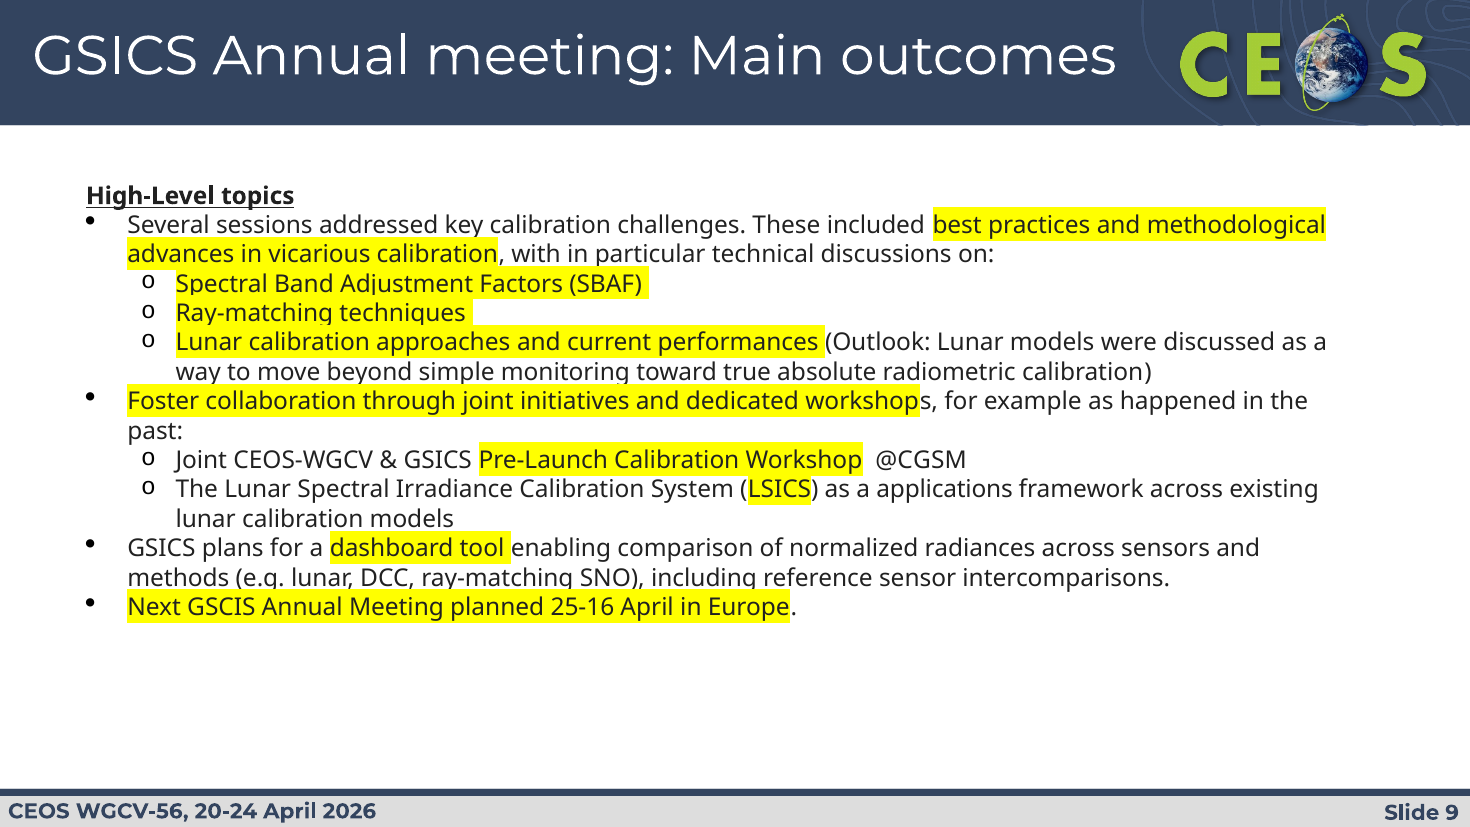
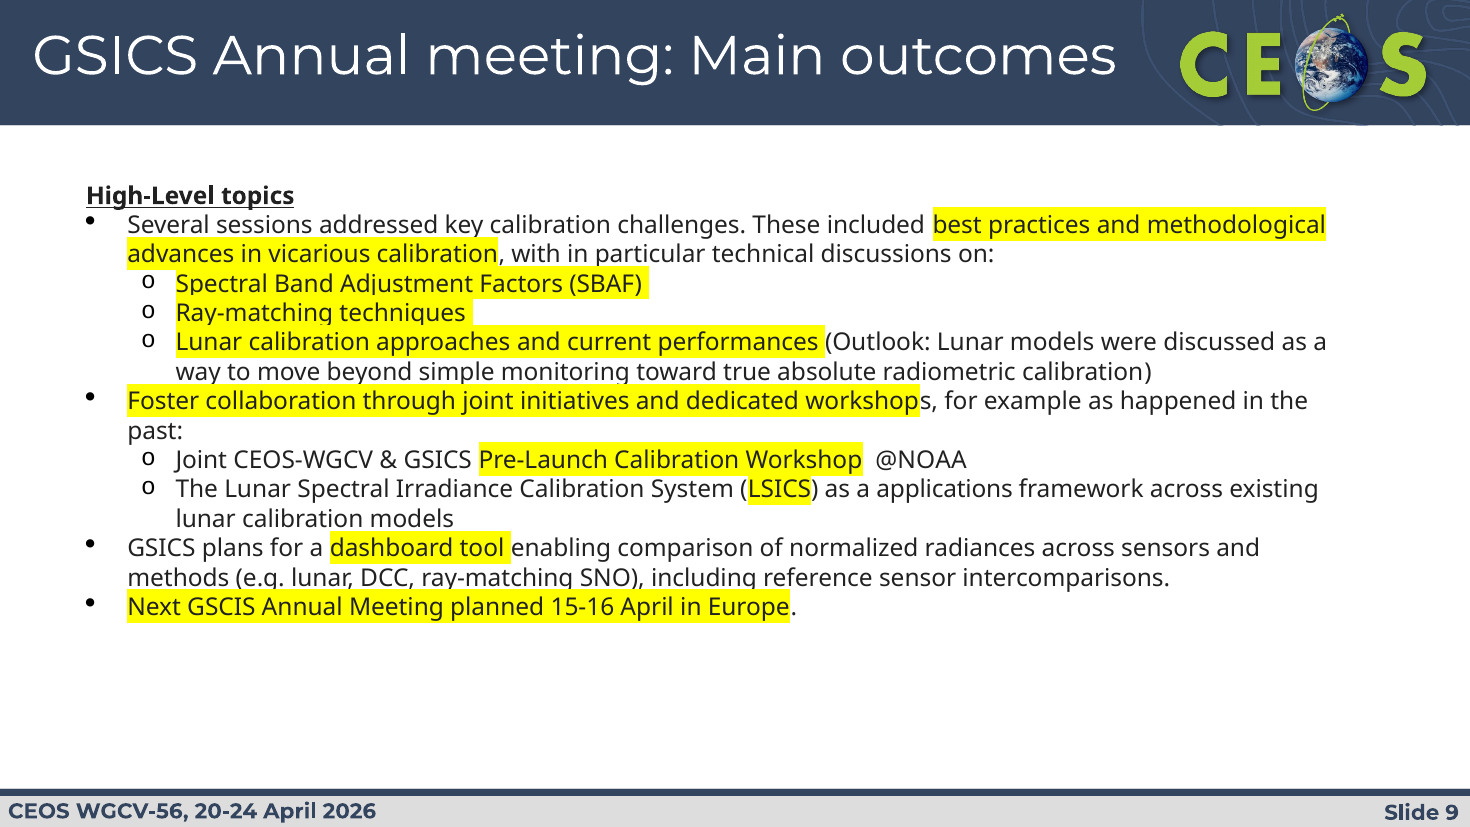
@CGSM: @CGSM -> @NOAA
25-16: 25-16 -> 15-16
